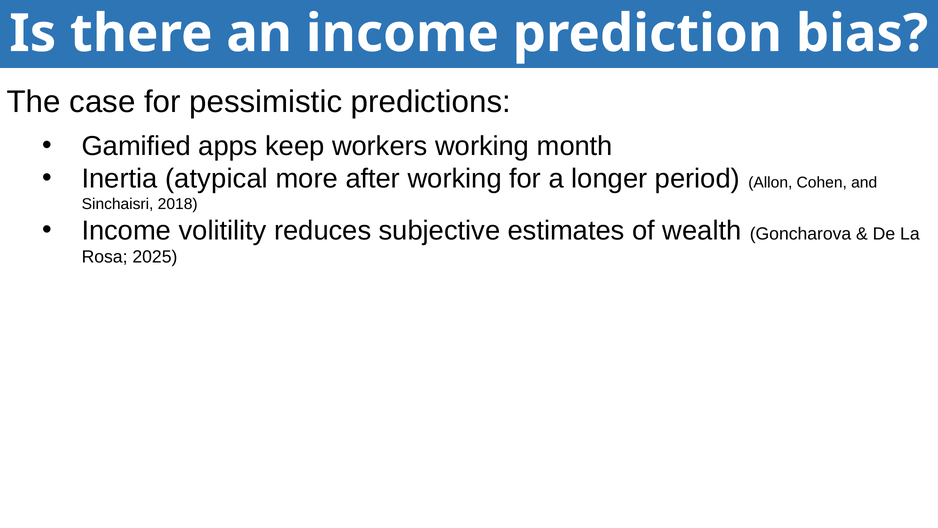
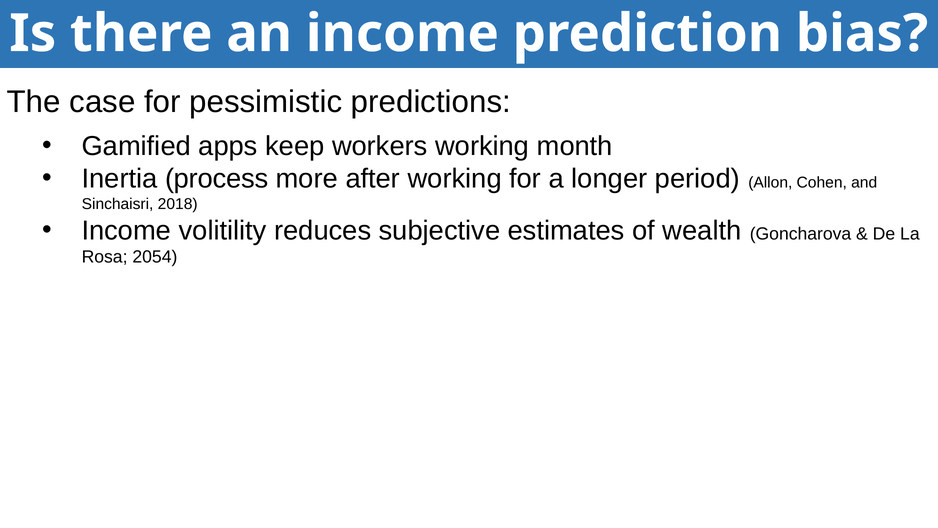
atypical: atypical -> process
2025: 2025 -> 2054
